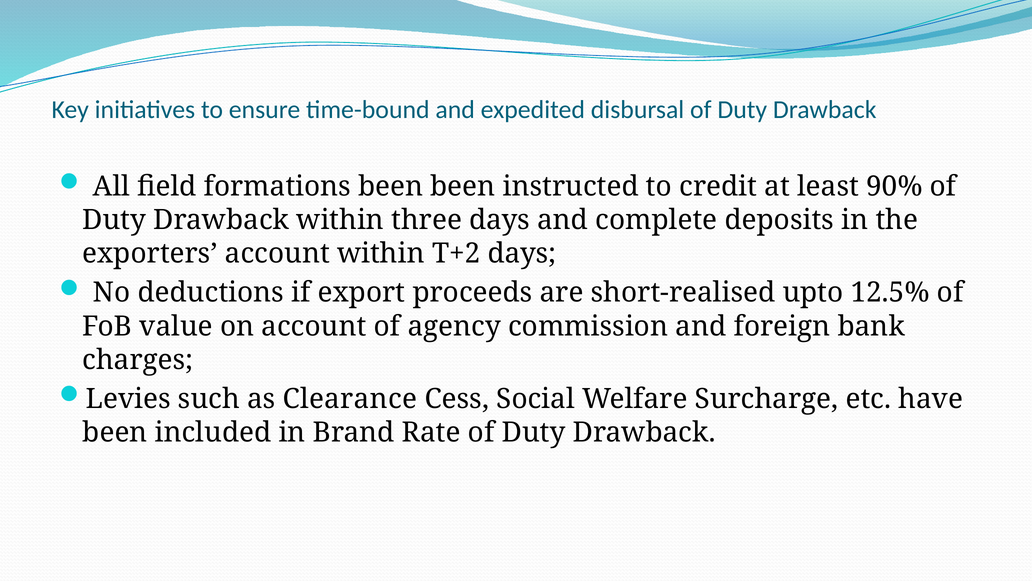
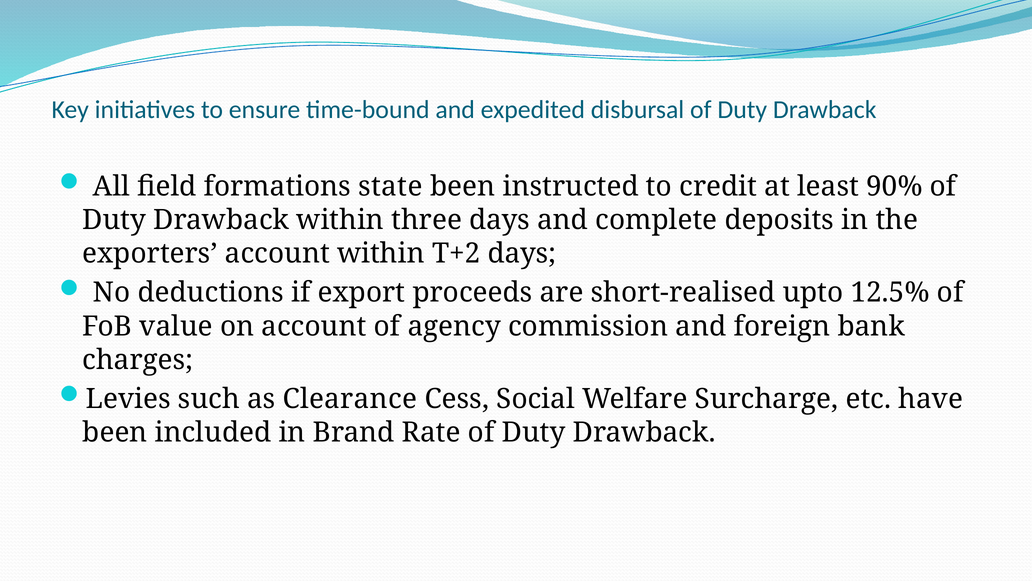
formations been: been -> state
